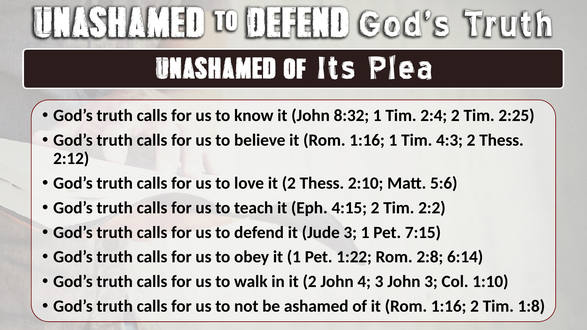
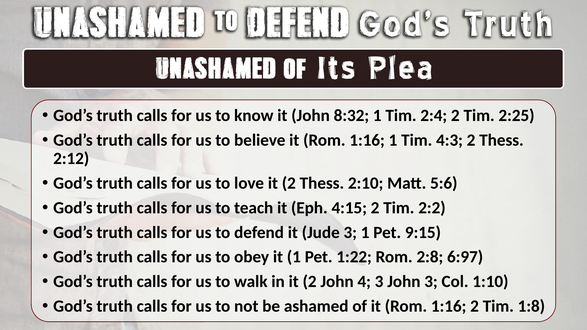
7:15: 7:15 -> 9:15
6:14: 6:14 -> 6:97
